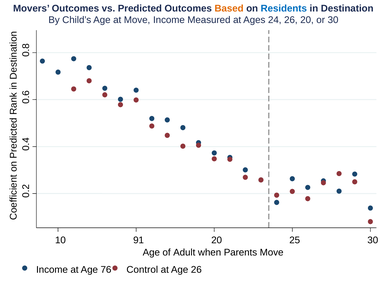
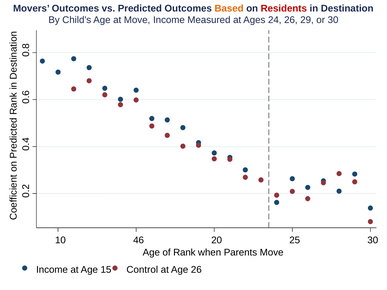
Residents colour: blue -> red
26 20: 20 -> 29
91: 91 -> 46
Adult: Adult -> Rank
76: 76 -> 15
